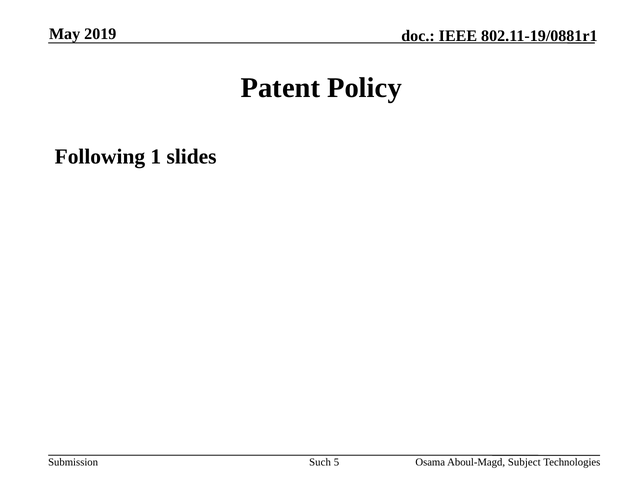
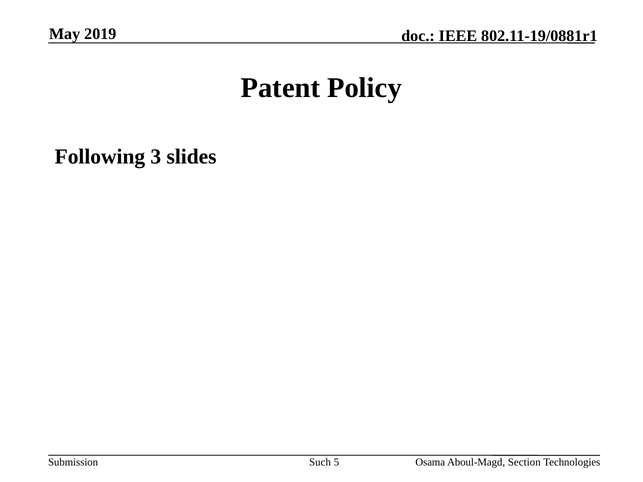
1: 1 -> 3
Subject: Subject -> Section
